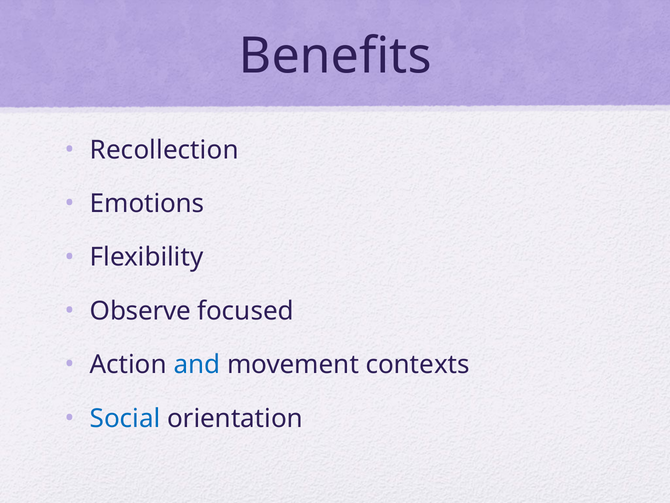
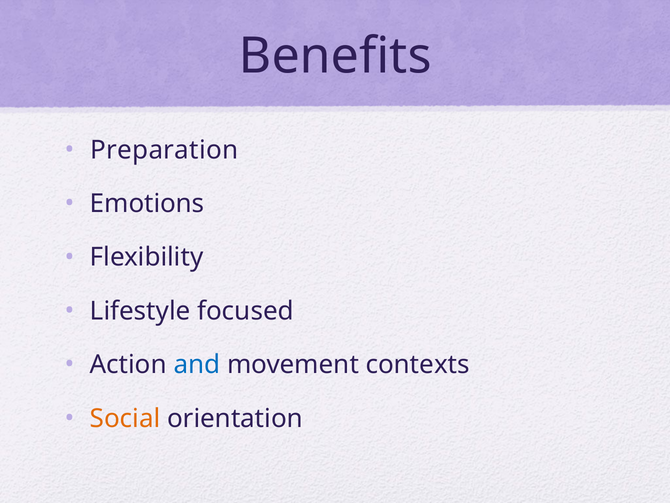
Recollection: Recollection -> Preparation
Observe: Observe -> Lifestyle
Social colour: blue -> orange
